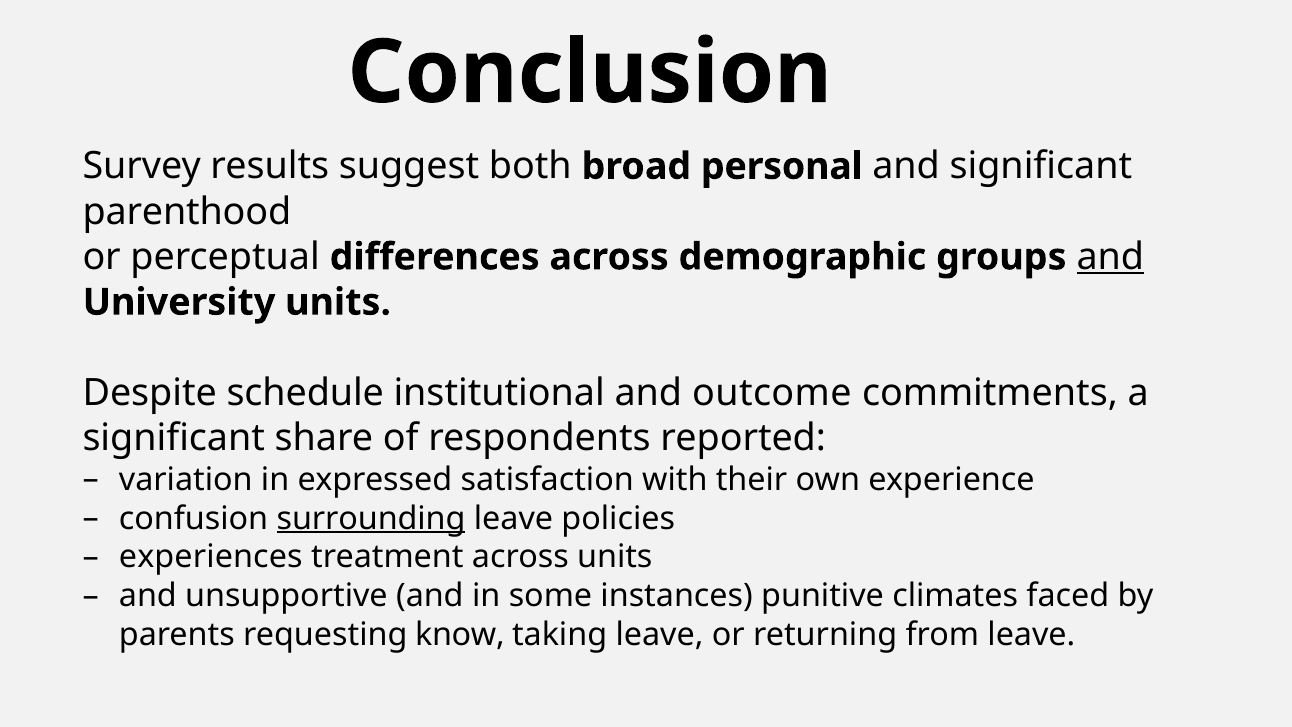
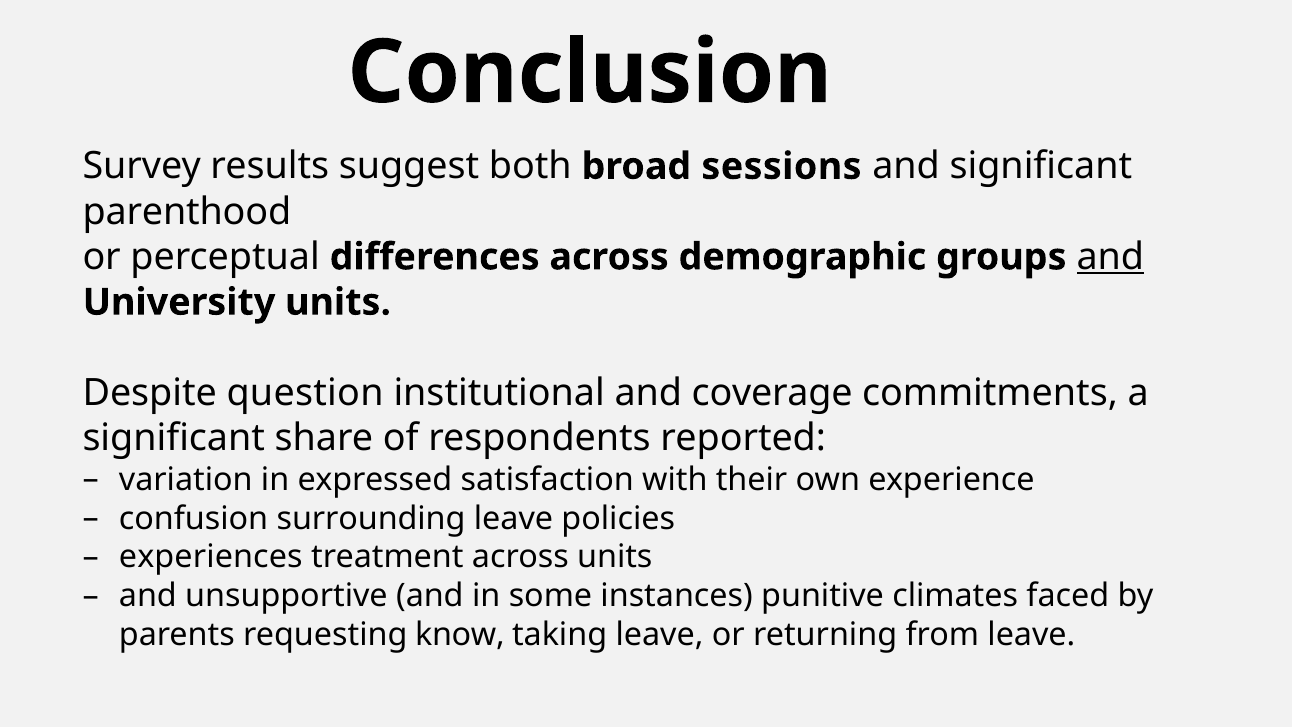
personal: personal -> sessions
schedule: schedule -> question
outcome: outcome -> coverage
surrounding underline: present -> none
